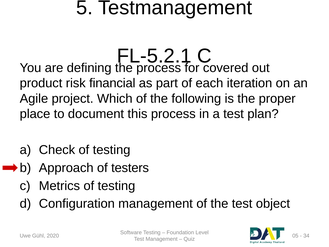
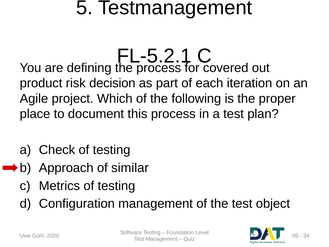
financial: financial -> decision
testers: testers -> similar
